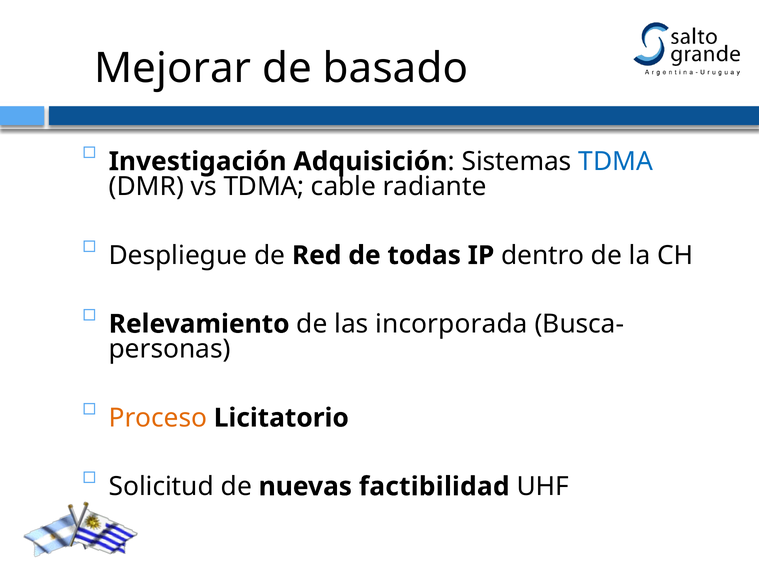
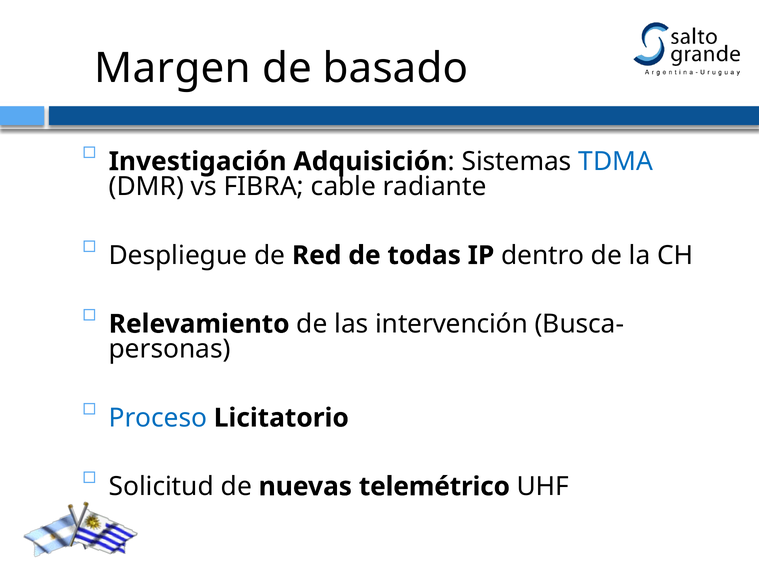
Mejorar: Mejorar -> Margen
vs TDMA: TDMA -> FIBRA
incorporada: incorporada -> intervención
Proceso colour: orange -> blue
factibilidad: factibilidad -> telemétrico
